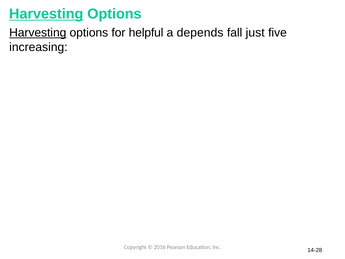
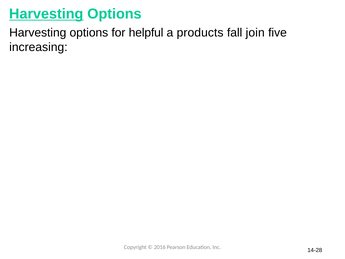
Harvesting at (38, 33) underline: present -> none
depends: depends -> products
just: just -> join
